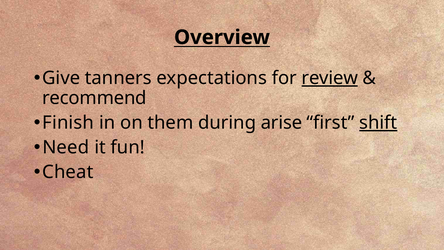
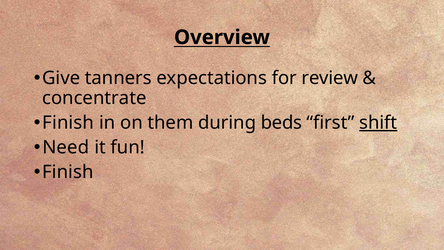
review underline: present -> none
recommend: recommend -> concentrate
arise: arise -> beds
Cheat at (68, 172): Cheat -> Finish
